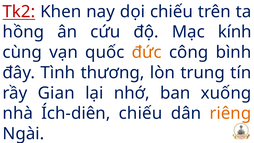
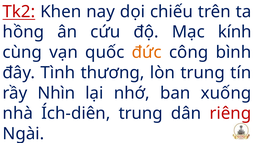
Gian: Gian -> Nhìn
Ích-diên chiếu: chiếu -> trung
riêng colour: orange -> red
